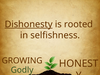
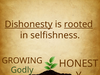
rooted underline: none -> present
